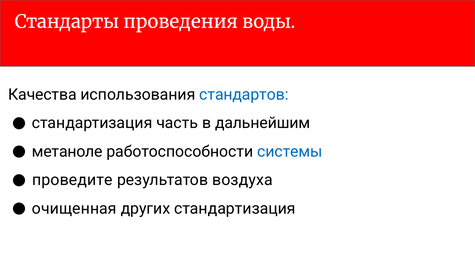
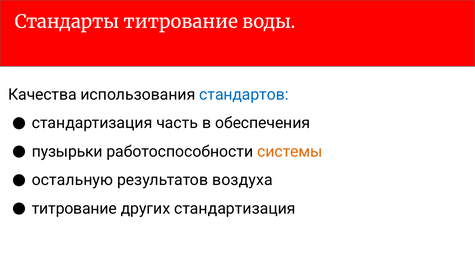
Стандарты проведения: проведения -> титрование
дальнейшим: дальнейшим -> обеспечения
метаноле: метаноле -> пузырьки
системы colour: blue -> orange
проведите: проведите -> остальную
очищенная at (74, 209): очищенная -> титрование
